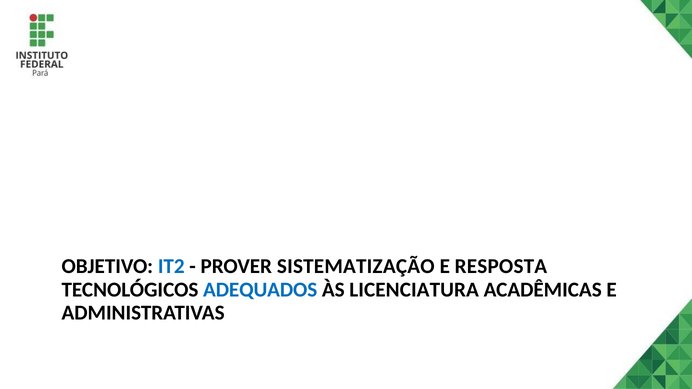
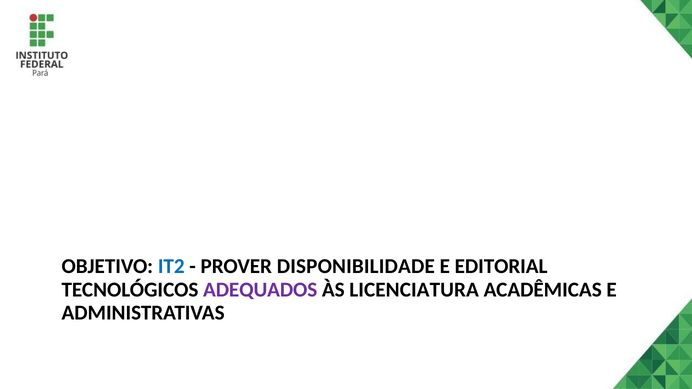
SISTEMATIZAÇÃO: SISTEMATIZAÇÃO -> DISPONIBILIDADE
RESPOSTA: RESPOSTA -> EDITORIAL
ADEQUADOS colour: blue -> purple
